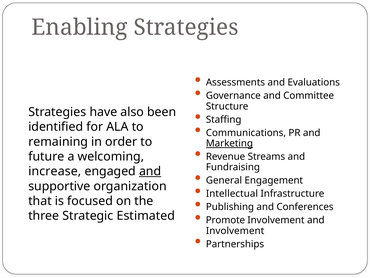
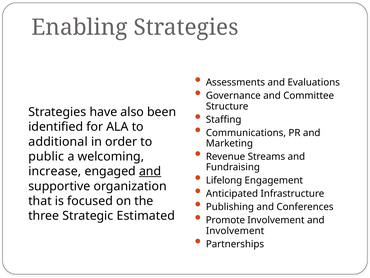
remaining: remaining -> additional
Marketing underline: present -> none
future: future -> public
General: General -> Lifelong
Intellectual: Intellectual -> Anticipated
